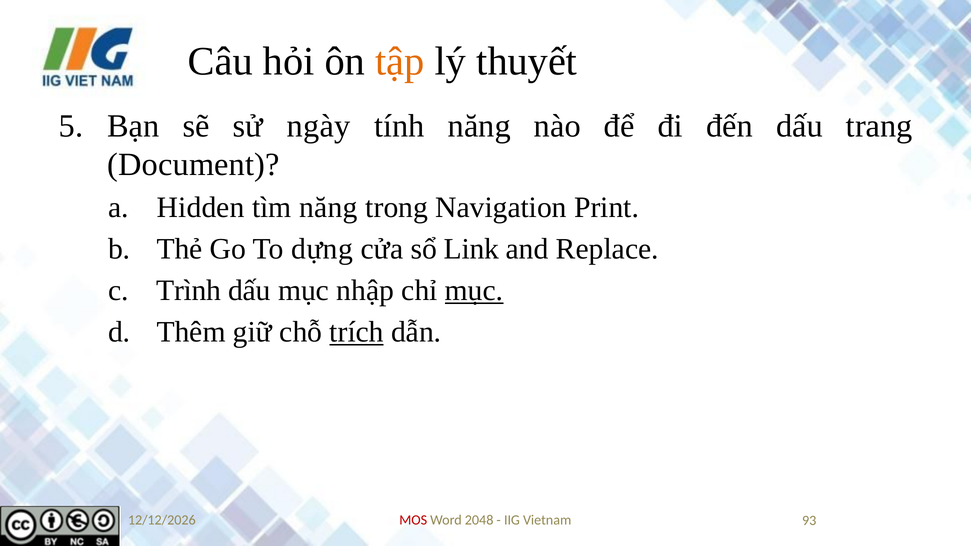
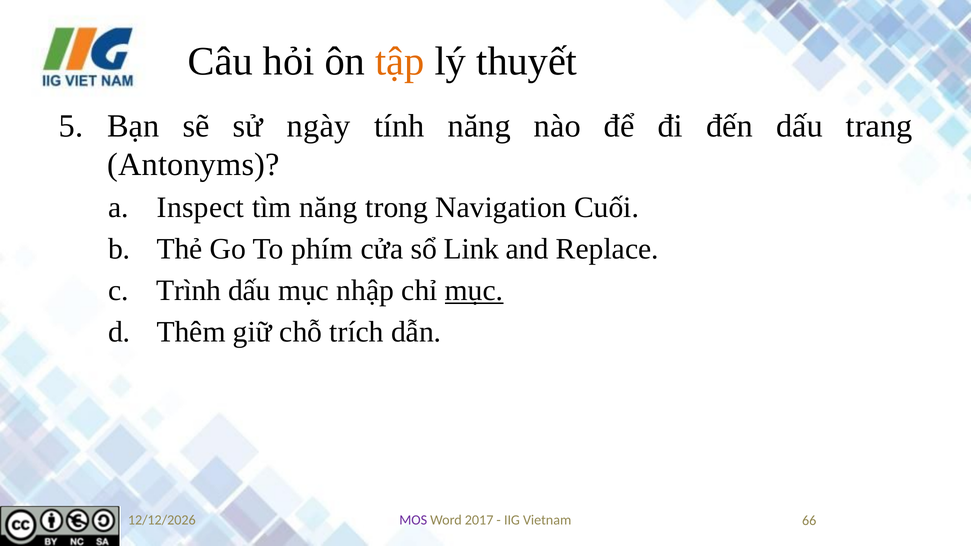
Document: Document -> Antonyms
Hidden: Hidden -> Inspect
Print: Print -> Cuối
dựng: dựng -> phím
trích underline: present -> none
MOS colour: red -> purple
2048: 2048 -> 2017
93: 93 -> 66
